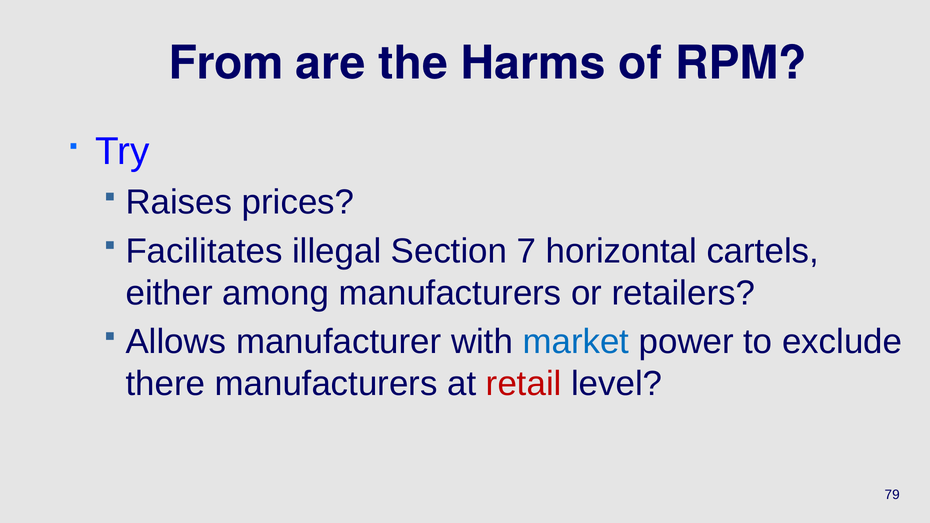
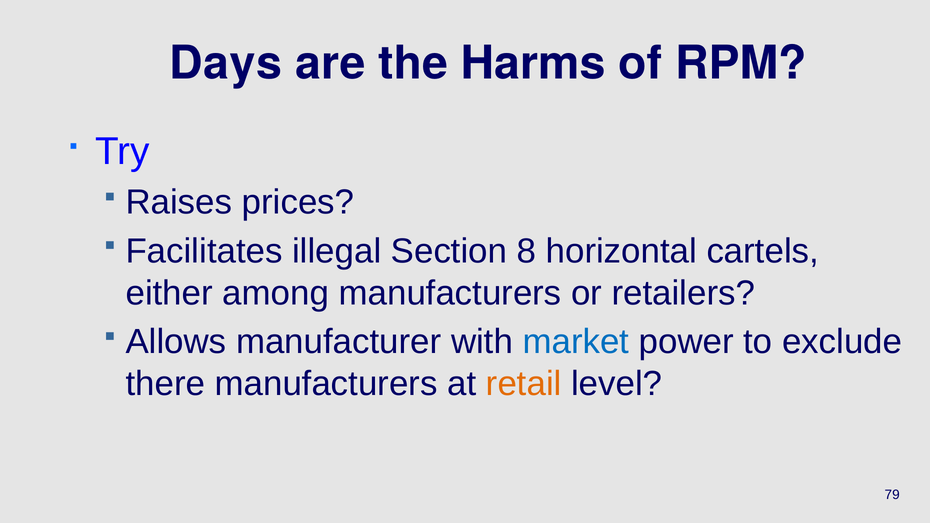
From: From -> Days
7: 7 -> 8
retail colour: red -> orange
